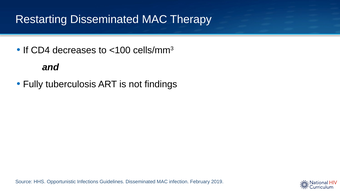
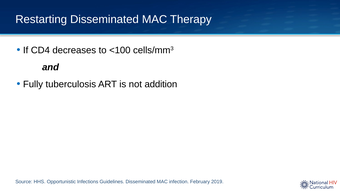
findings: findings -> addition
